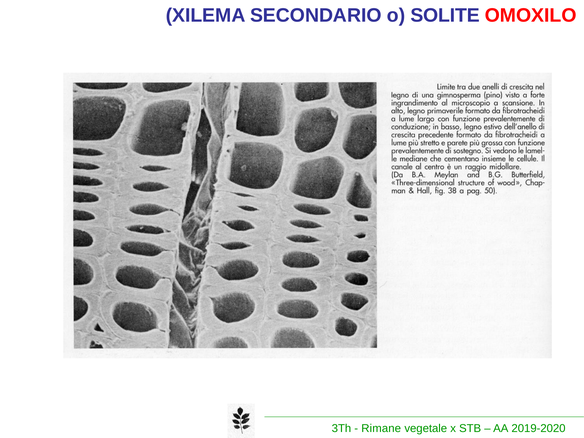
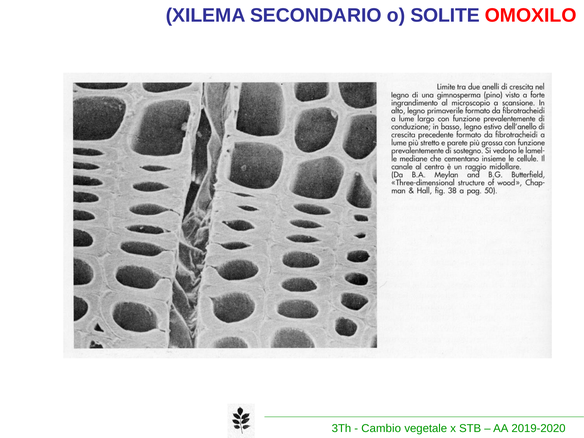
Rimane: Rimane -> Cambio
